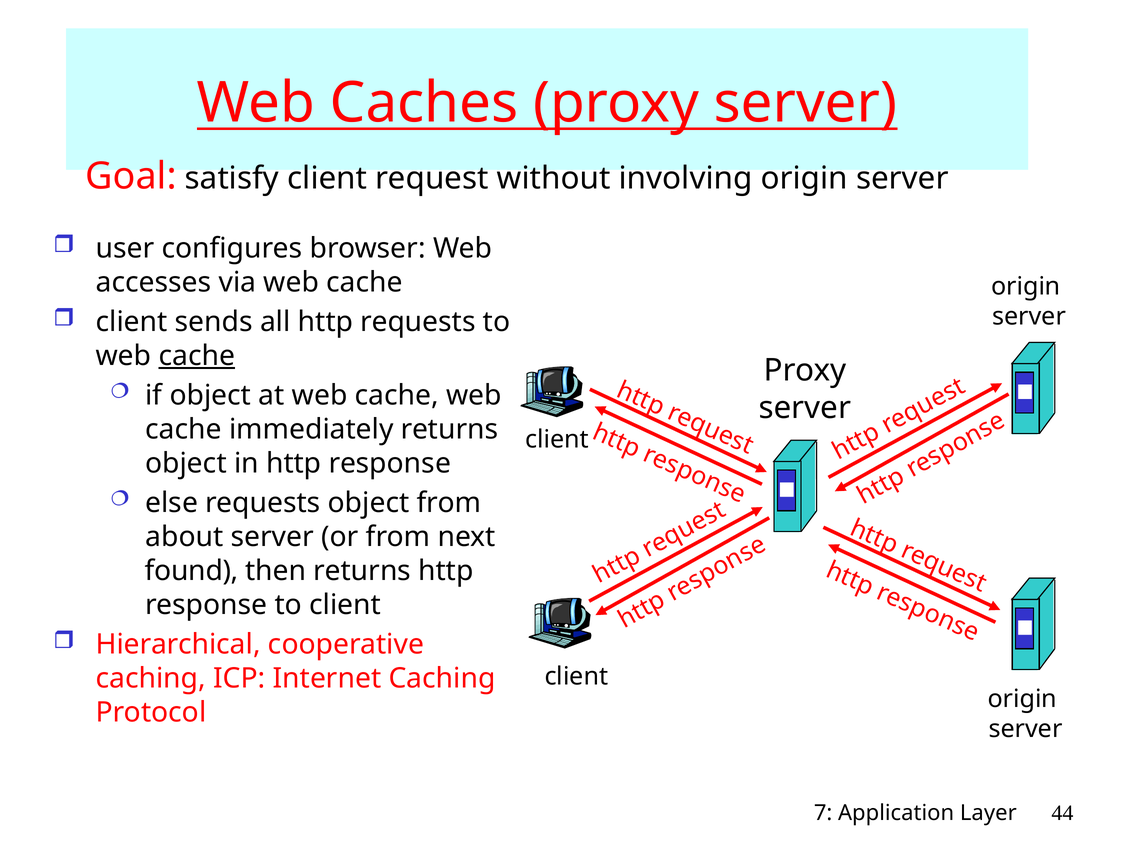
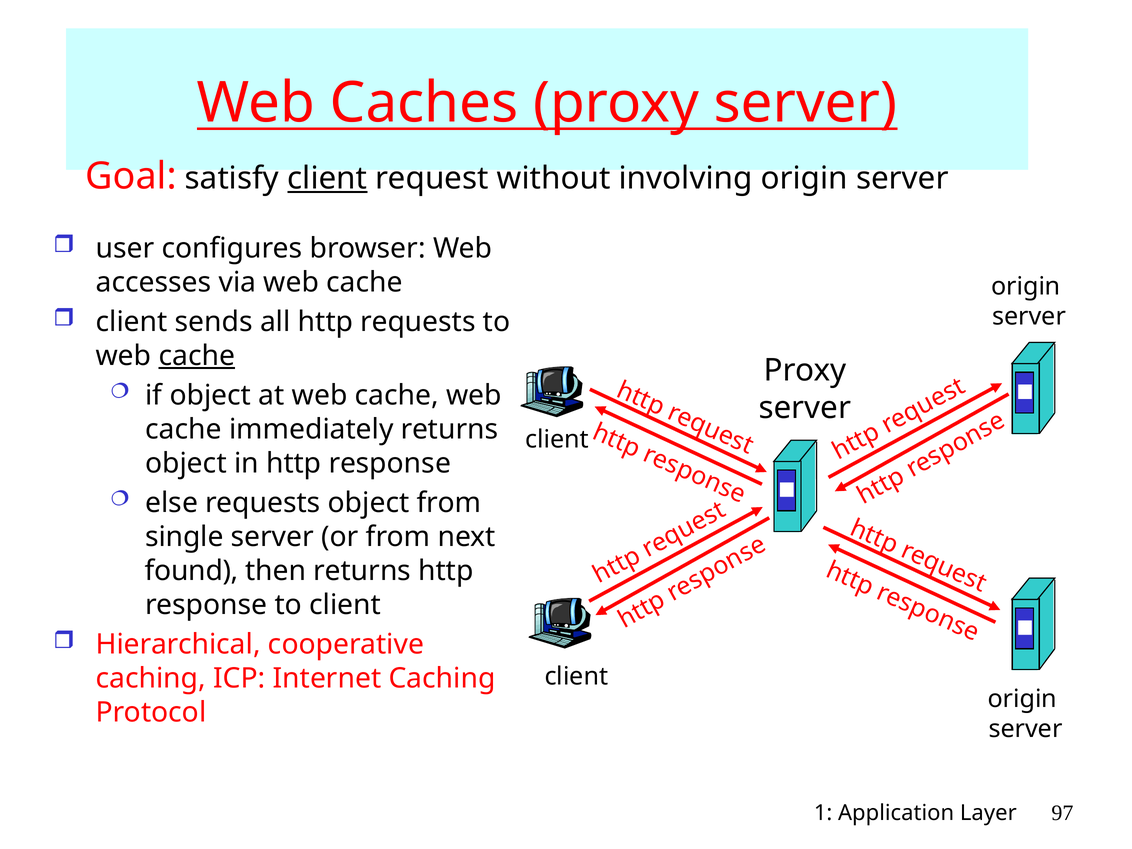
client at (327, 178) underline: none -> present
about: about -> single
7: 7 -> 1
44: 44 -> 97
